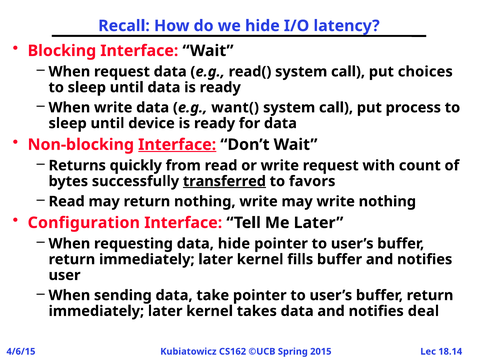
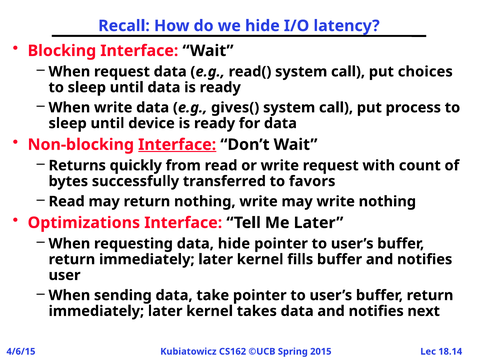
want(: want( -> gives(
transferred underline: present -> none
Configuration: Configuration -> Optimizations
deal: deal -> next
